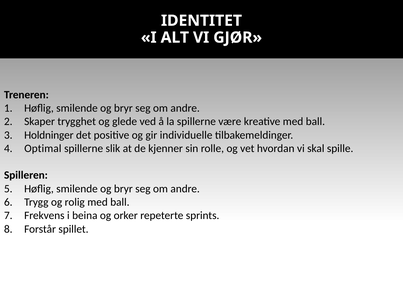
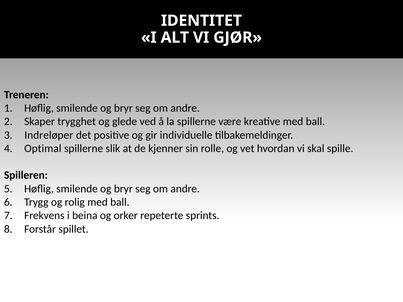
Holdninger: Holdninger -> Indreløper
